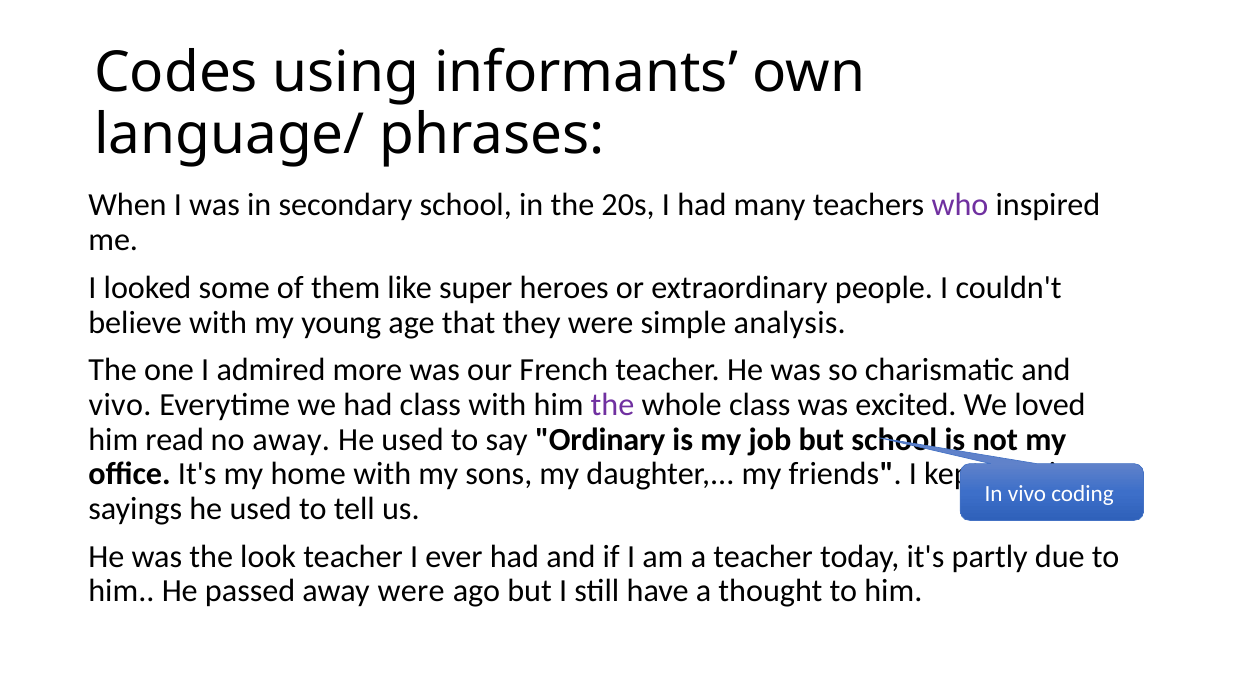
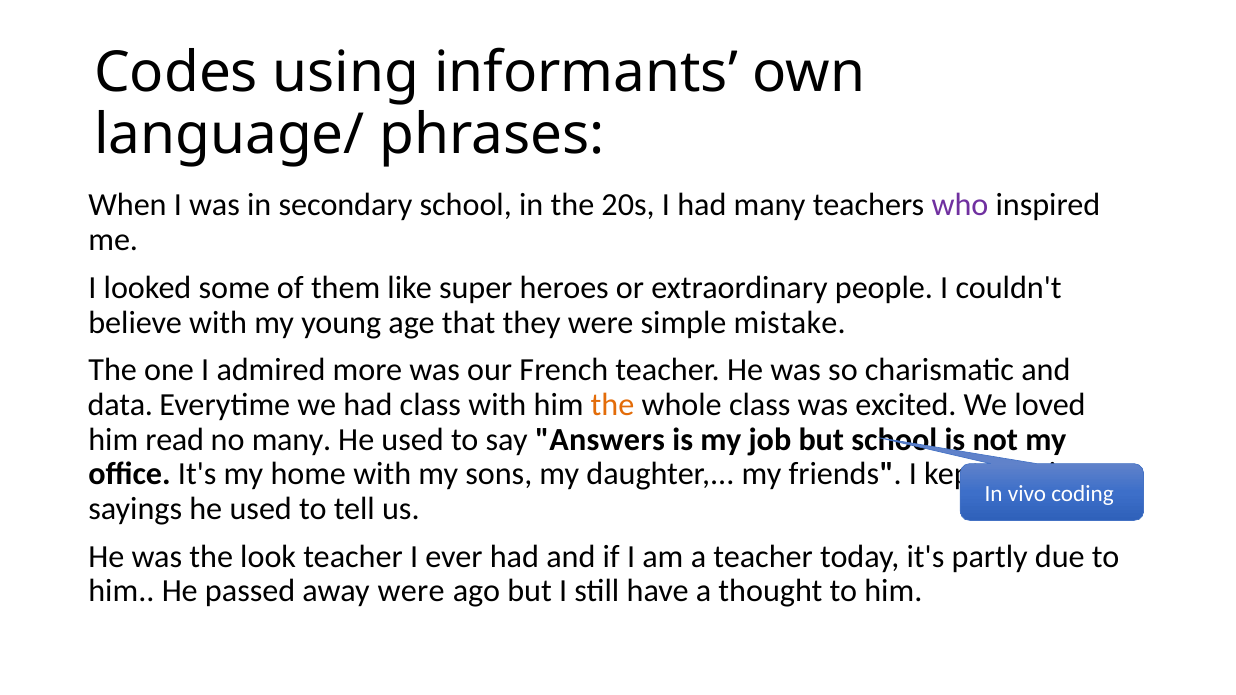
analysis: analysis -> mistake
vivo at (120, 405): vivo -> data
the at (613, 405) colour: purple -> orange
no away: away -> many
Ordinary: Ordinary -> Answers
